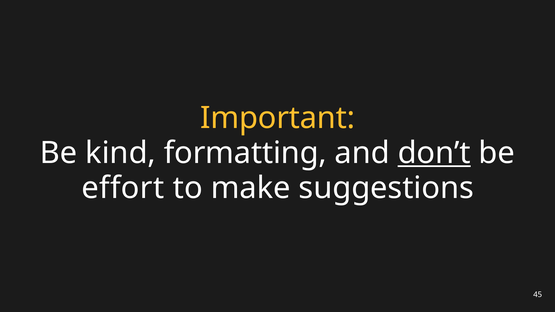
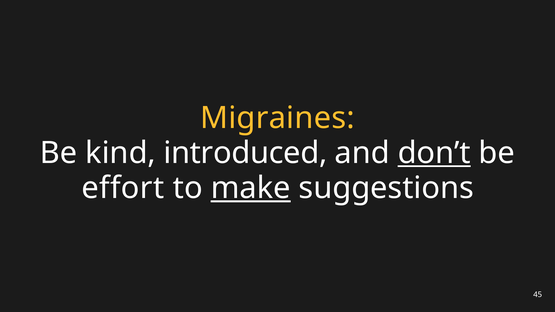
Important: Important -> Migraines
formatting: formatting -> introduced
make underline: none -> present
